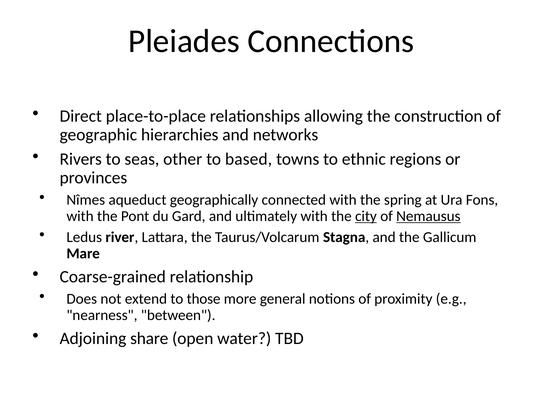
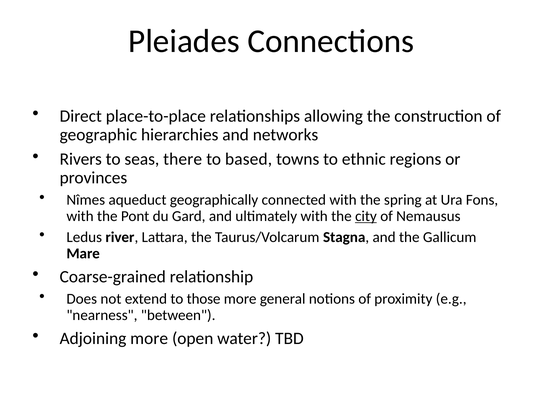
other: other -> there
Nemausus underline: present -> none
Adjoining share: share -> more
